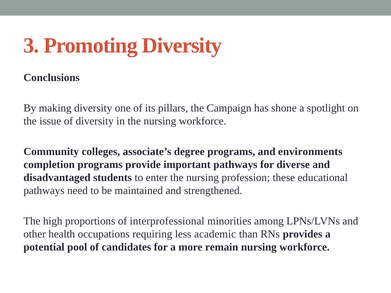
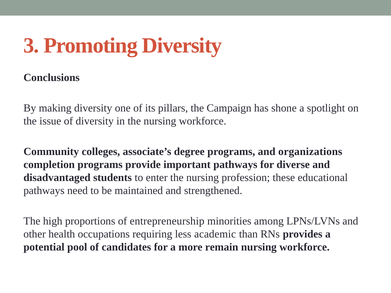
environments: environments -> organizations
interprofessional: interprofessional -> entrepreneurship
